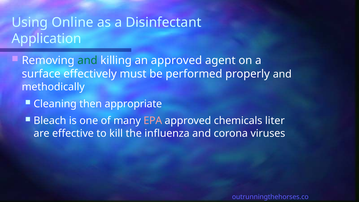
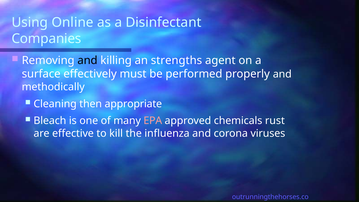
Application: Application -> Companies
and at (87, 60) colour: green -> black
an approved: approved -> strengths
liter: liter -> rust
